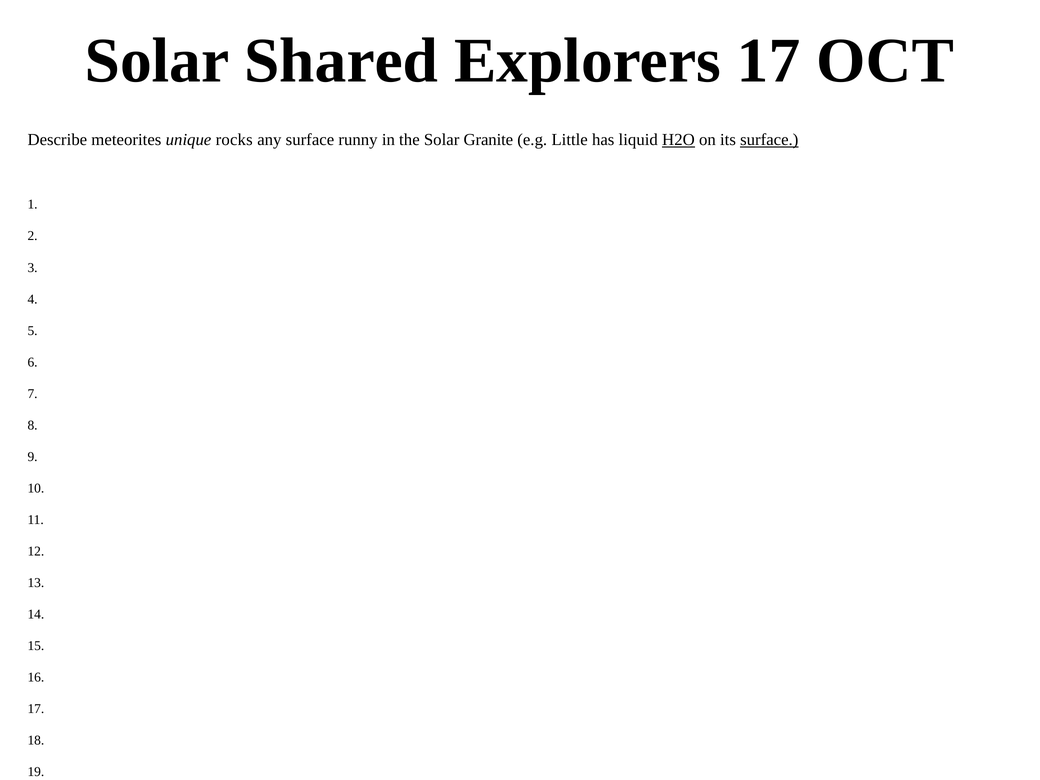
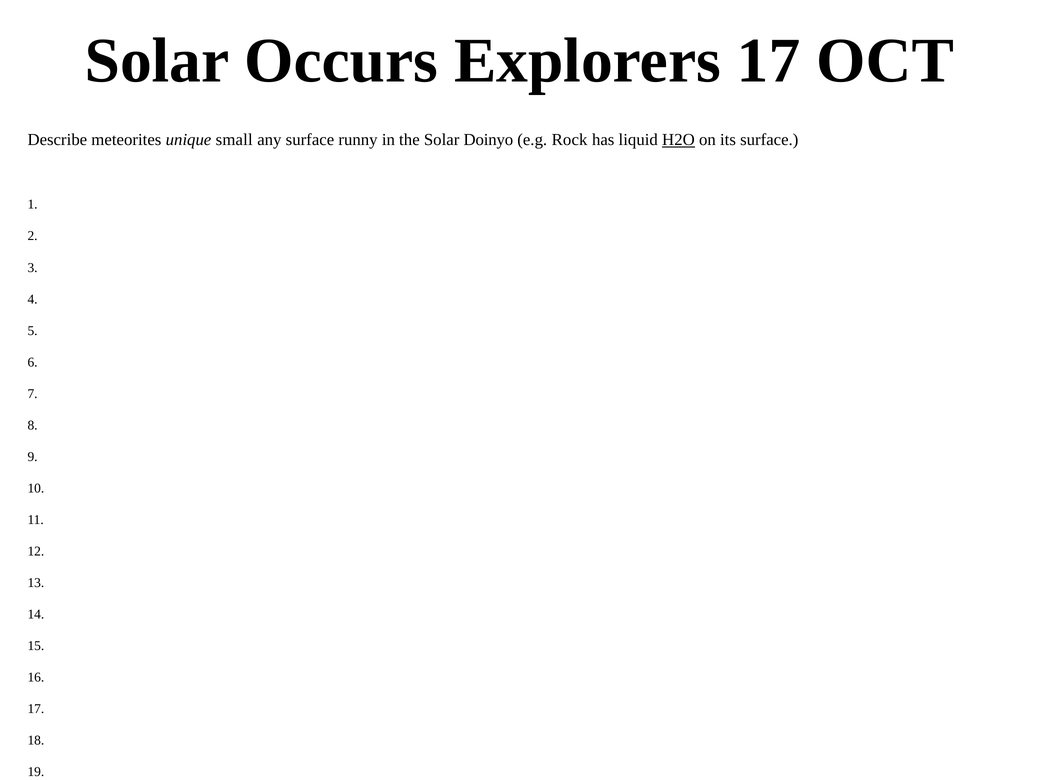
Shared: Shared -> Occurs
rocks: rocks -> small
Granite: Granite -> Doinyo
Little: Little -> Rock
surface at (769, 140) underline: present -> none
